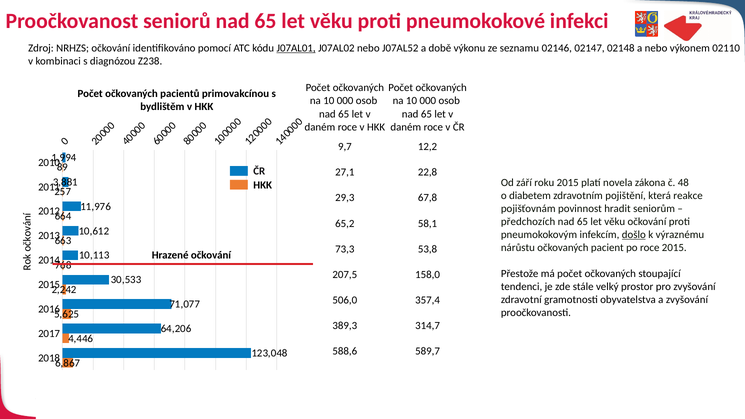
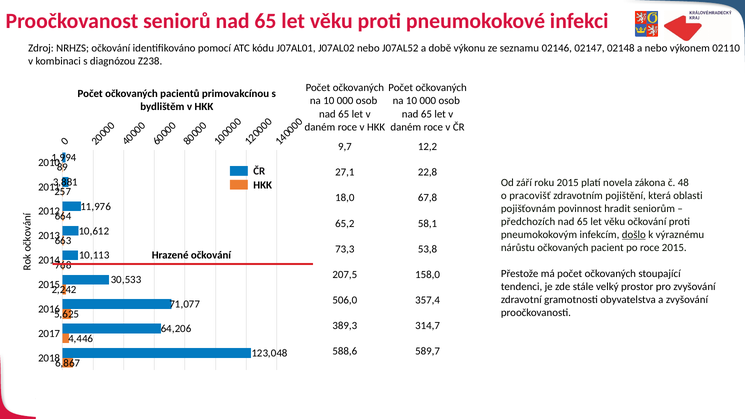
J07AL01 underline: present -> none
diabetem: diabetem -> pracovišť
reakce: reakce -> oblasti
29,3: 29,3 -> 18,0
